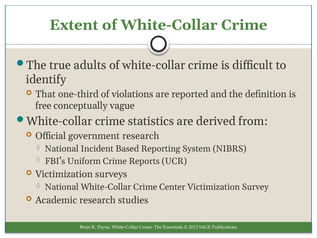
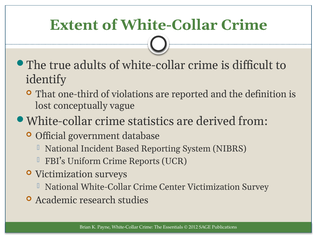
free: free -> lost
government research: research -> database
